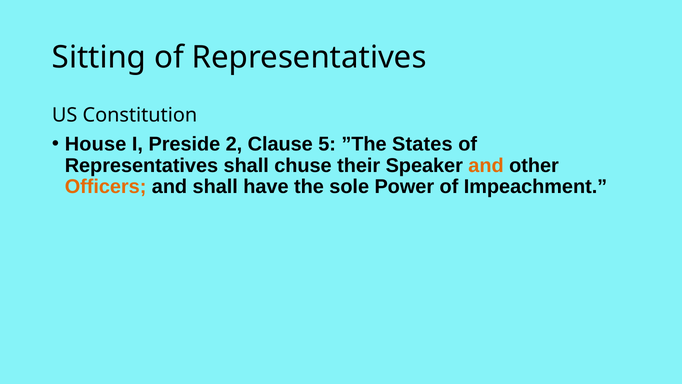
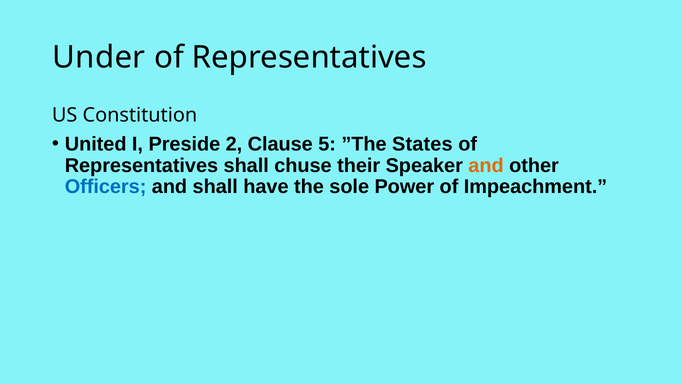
Sitting: Sitting -> Under
House: House -> United
Officers colour: orange -> blue
